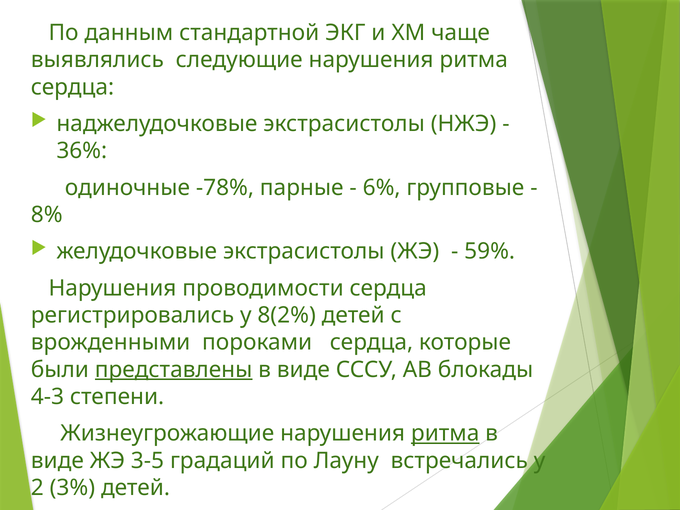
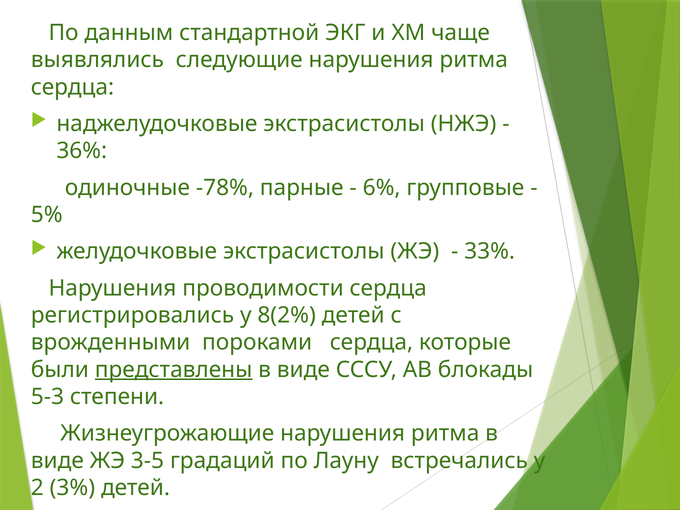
8%: 8% -> 5%
59%: 59% -> 33%
4-3: 4-3 -> 5-3
ритма at (445, 433) underline: present -> none
